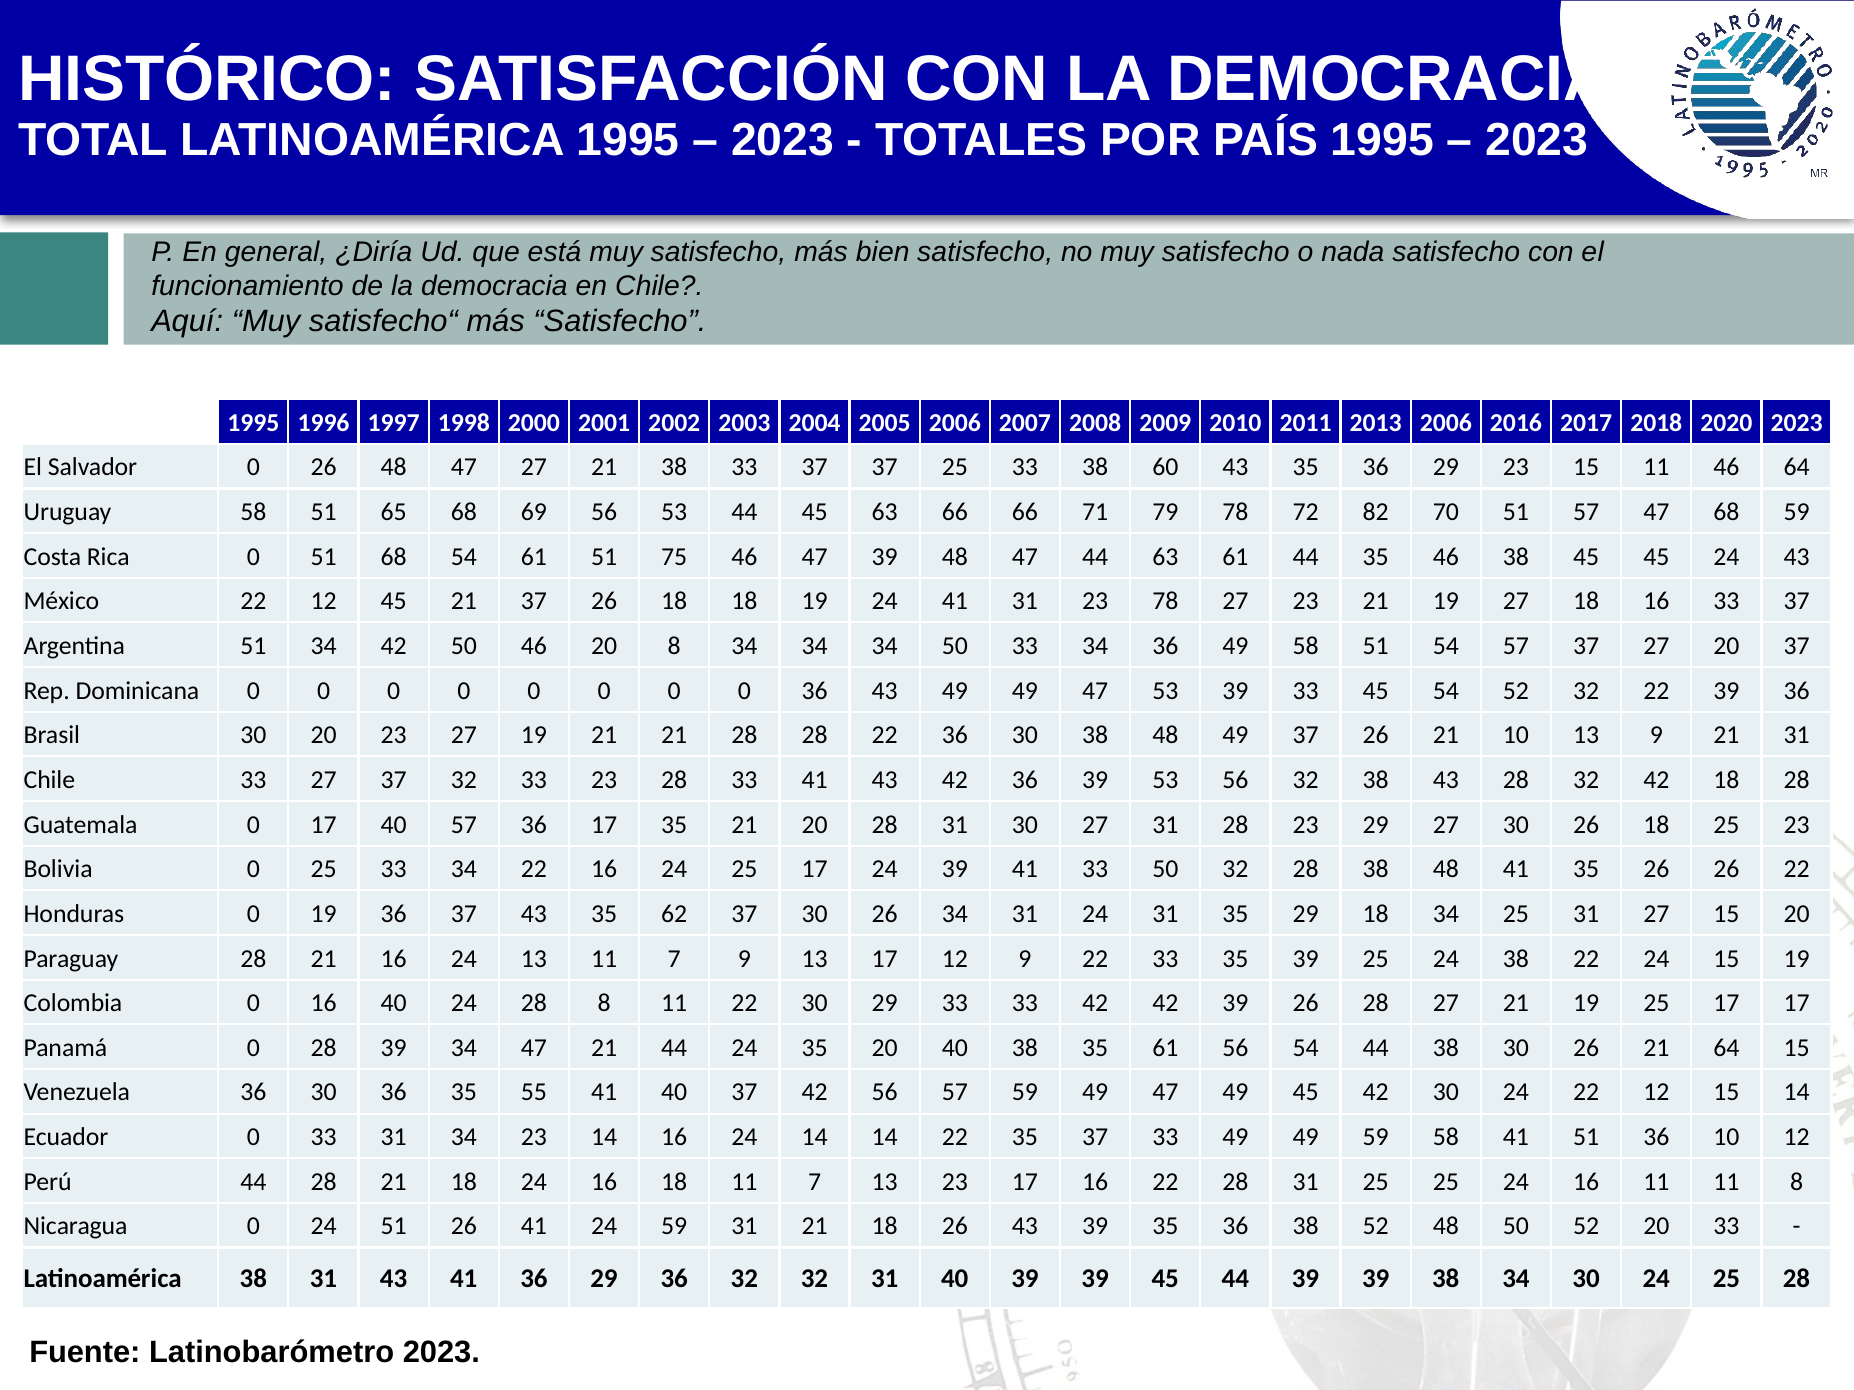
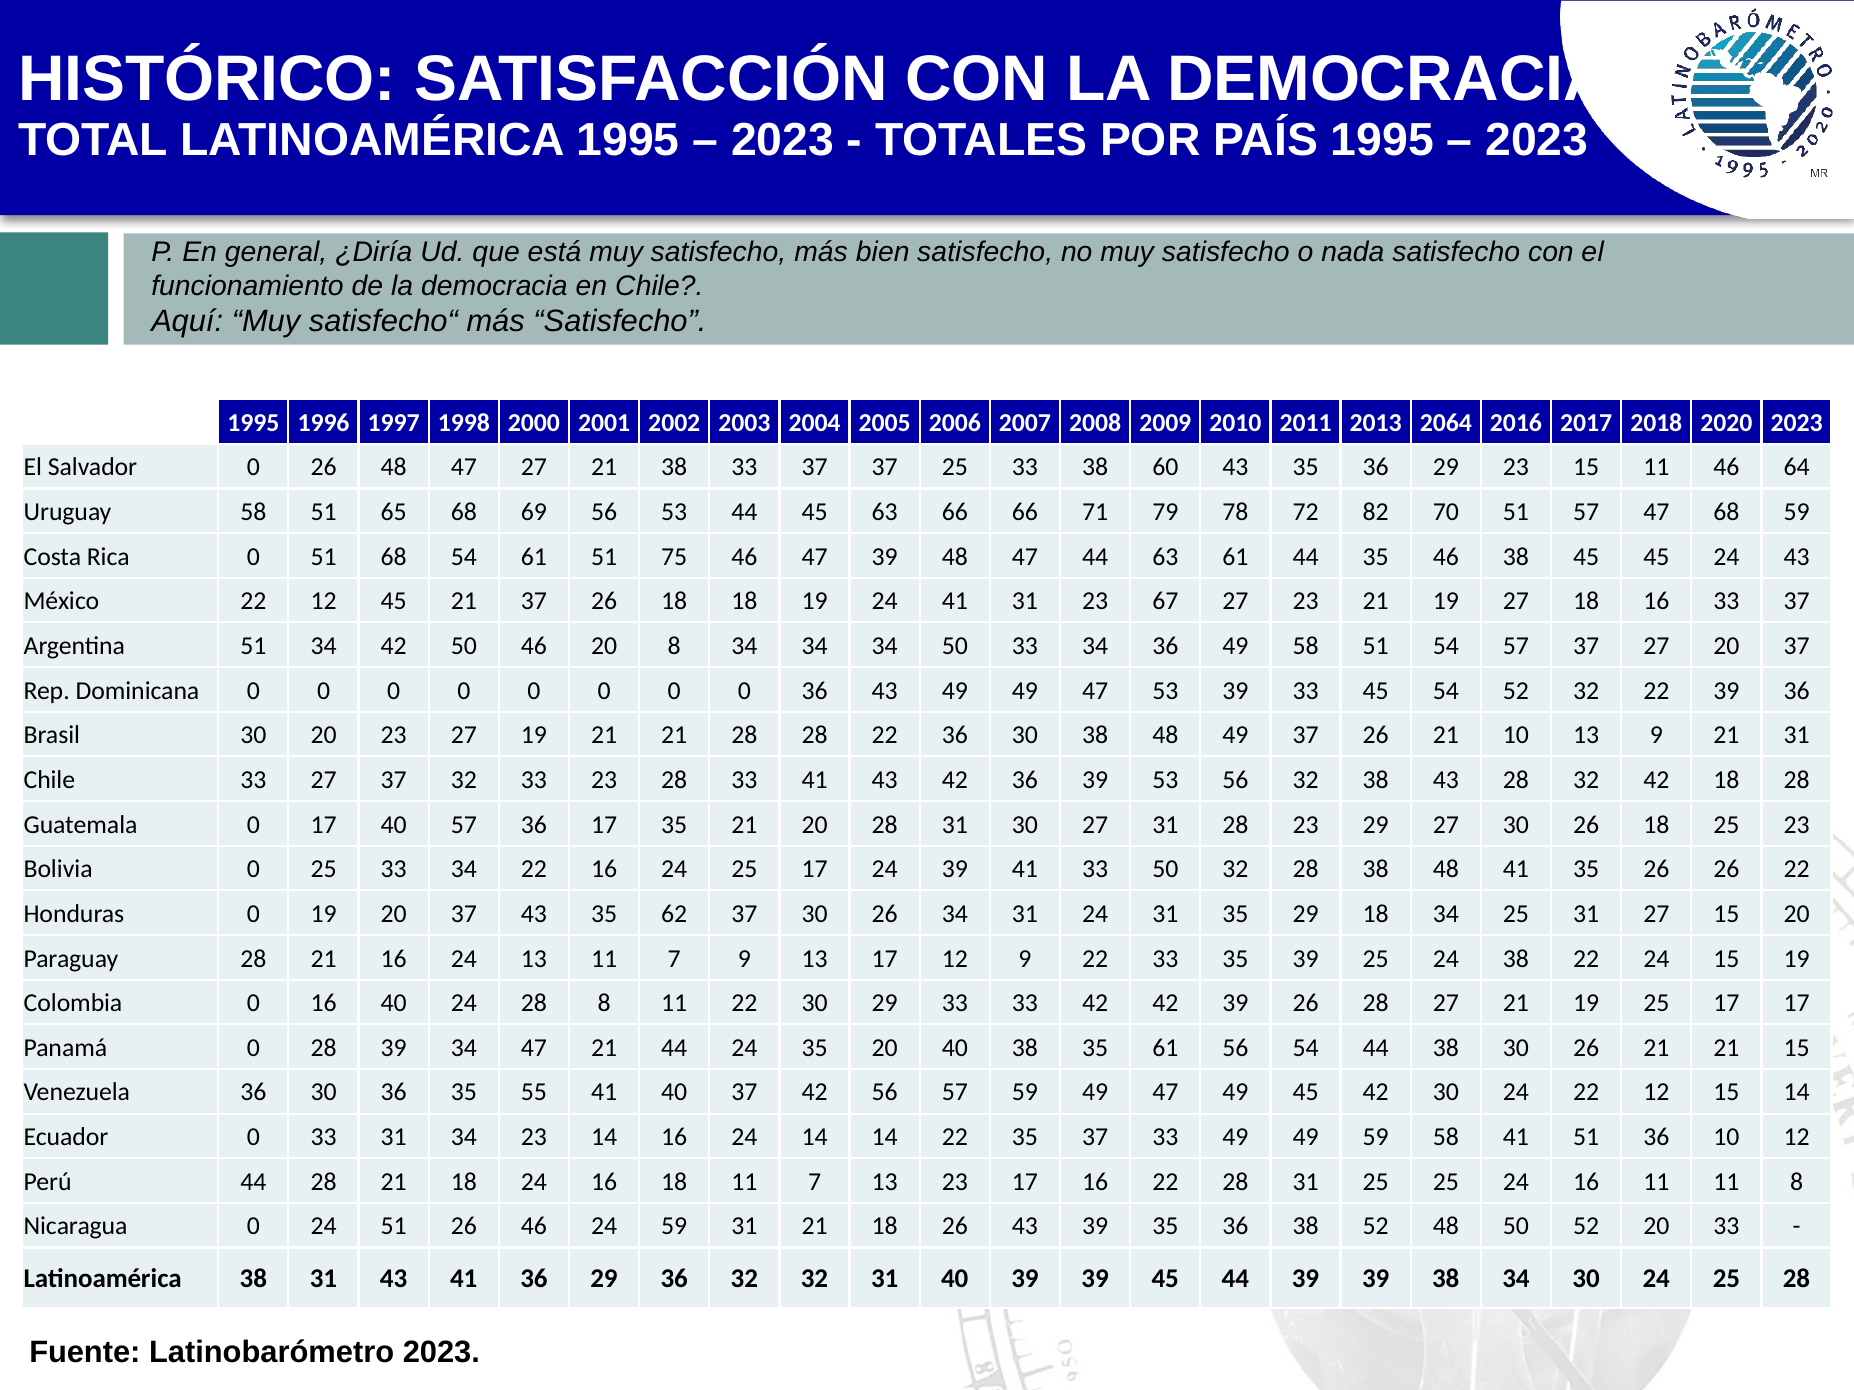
2013 2006: 2006 -> 2064
23 78: 78 -> 67
19 36: 36 -> 20
26 21 64: 64 -> 21
26 41: 41 -> 46
